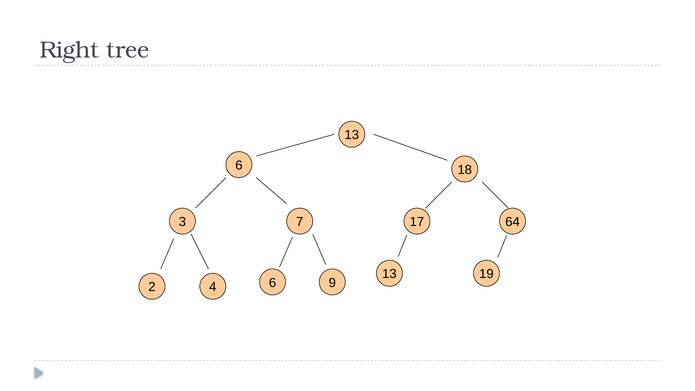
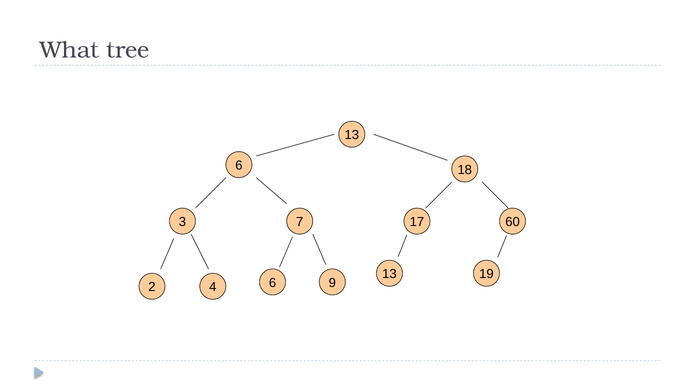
Right: Right -> What
64: 64 -> 60
